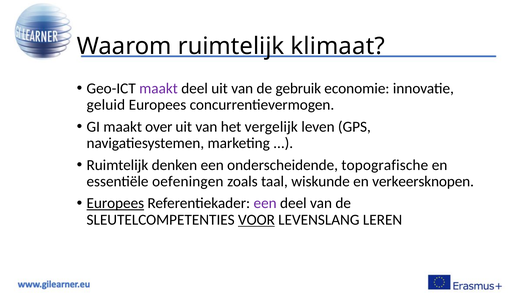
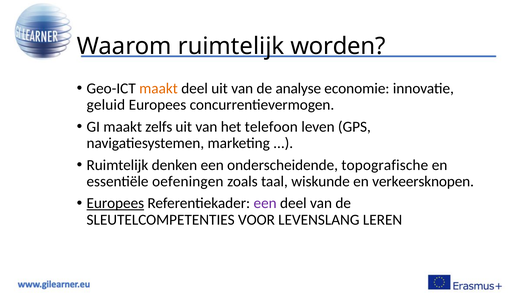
klimaat: klimaat -> worden
maakt at (159, 88) colour: purple -> orange
gebruik: gebruik -> analyse
over: over -> zelfs
vergelijk: vergelijk -> telefoon
VOOR underline: present -> none
